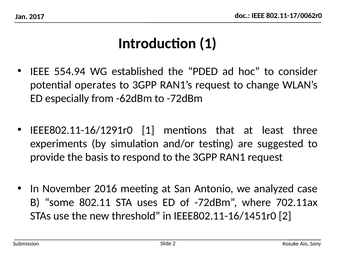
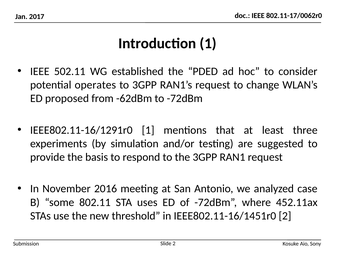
554.94: 554.94 -> 502.11
especially: especially -> proposed
702.11ax: 702.11ax -> 452.11ax
